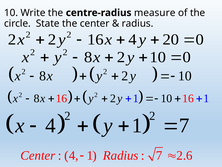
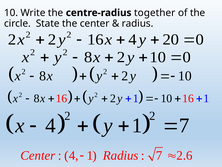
measure: measure -> together
